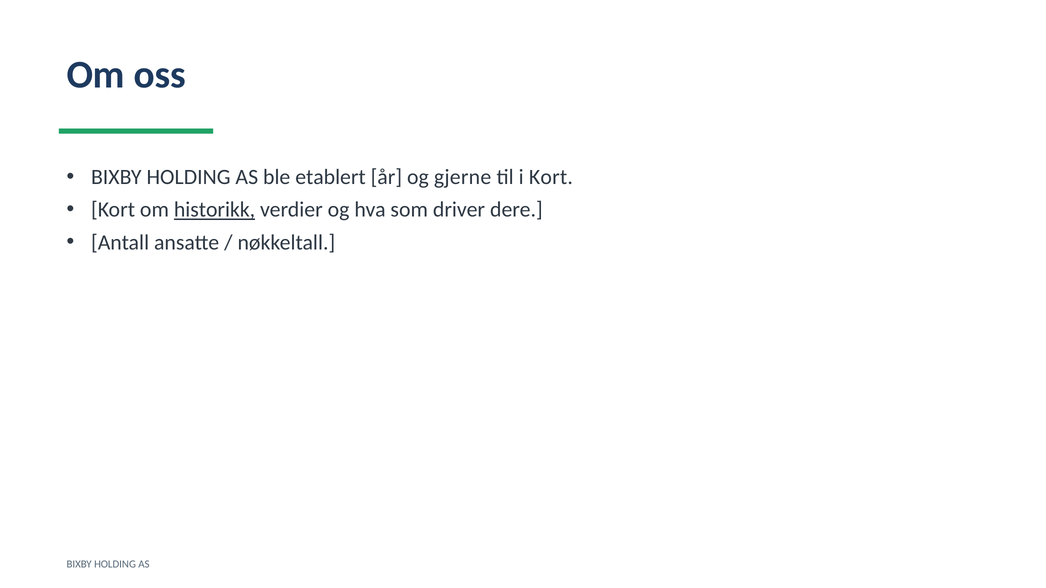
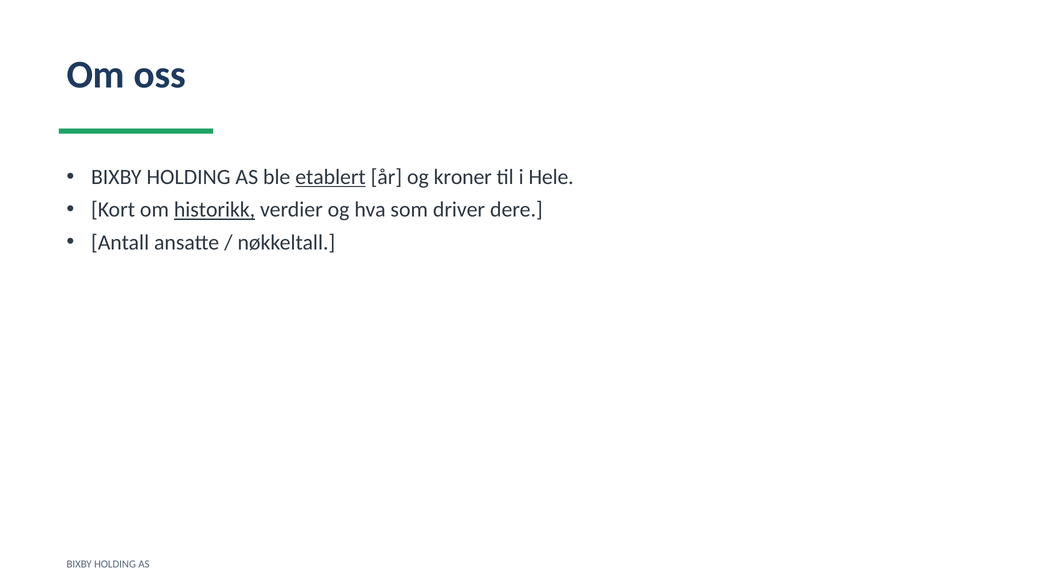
etablert underline: none -> present
gjerne: gjerne -> kroner
i Kort: Kort -> Hele
